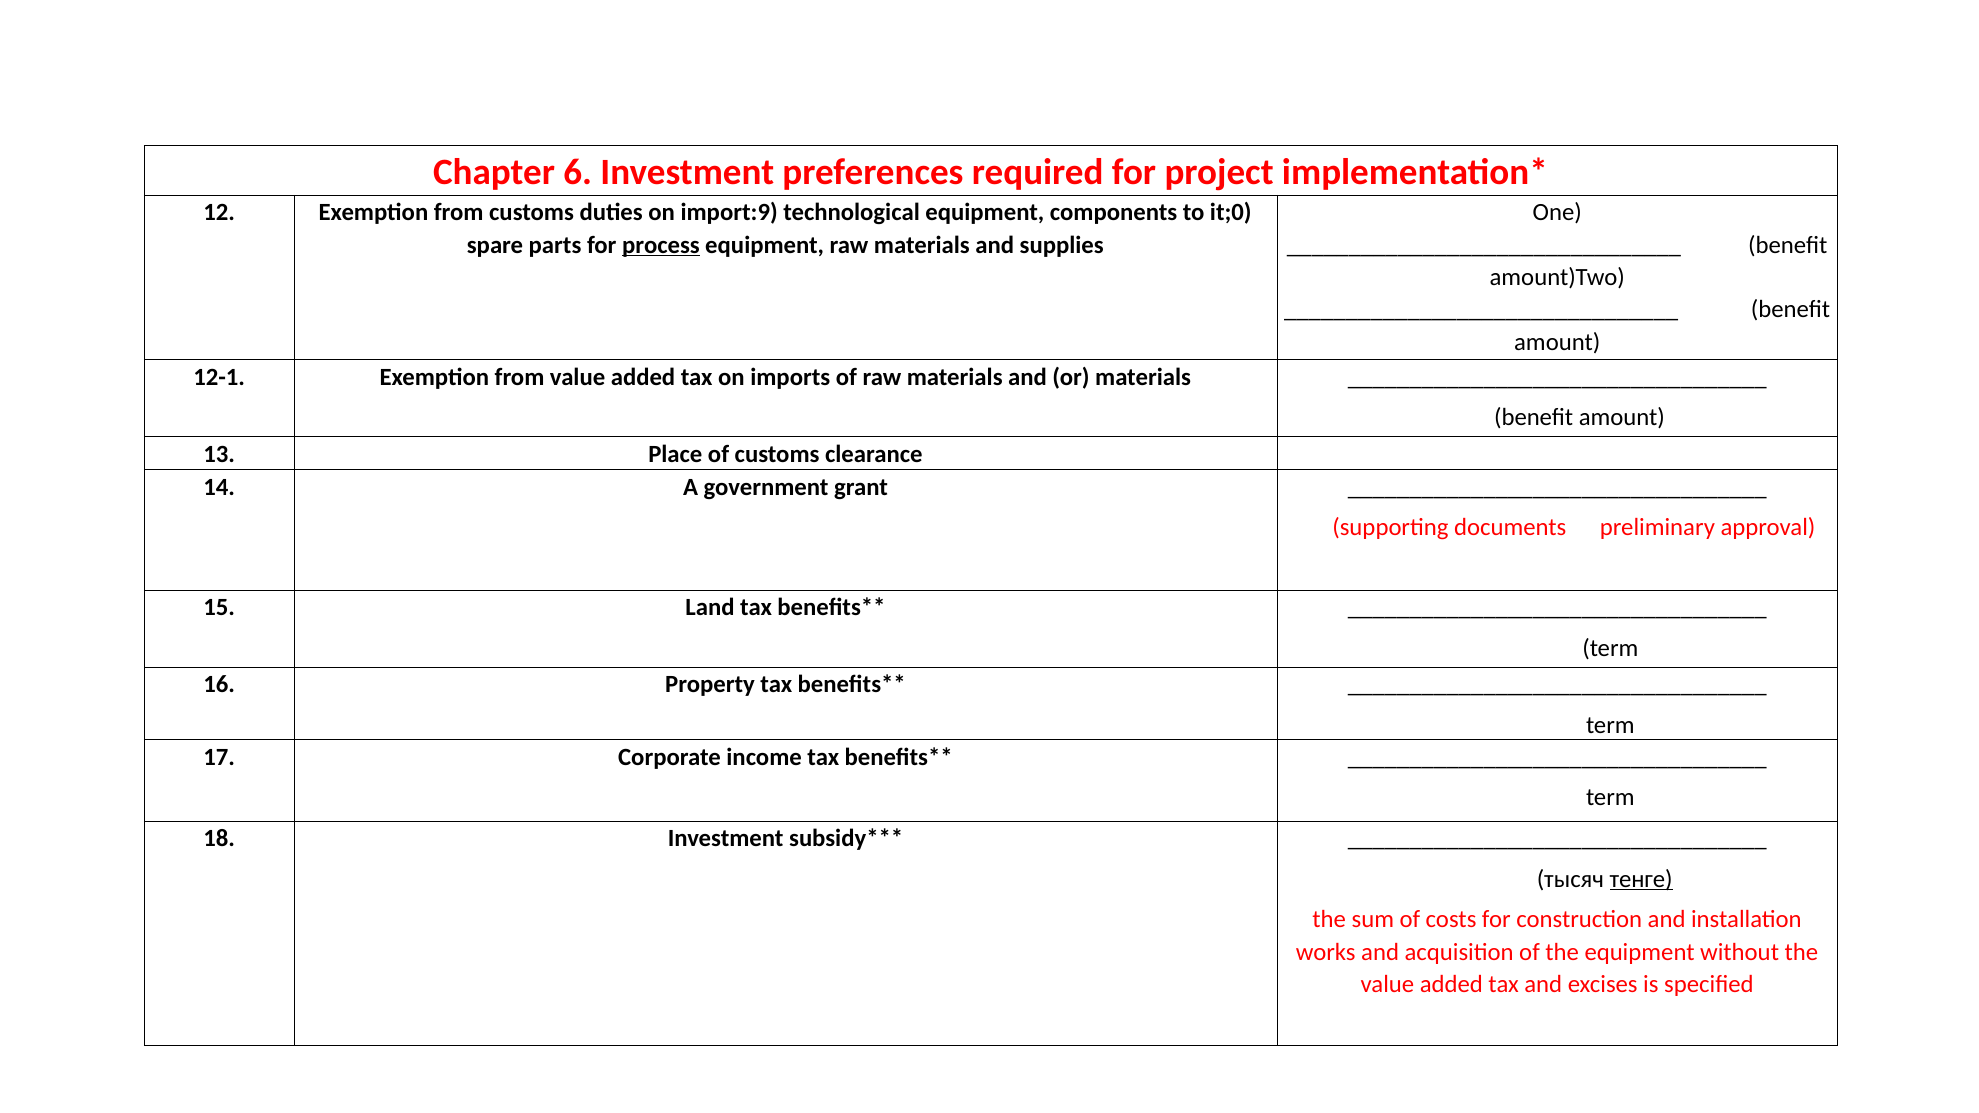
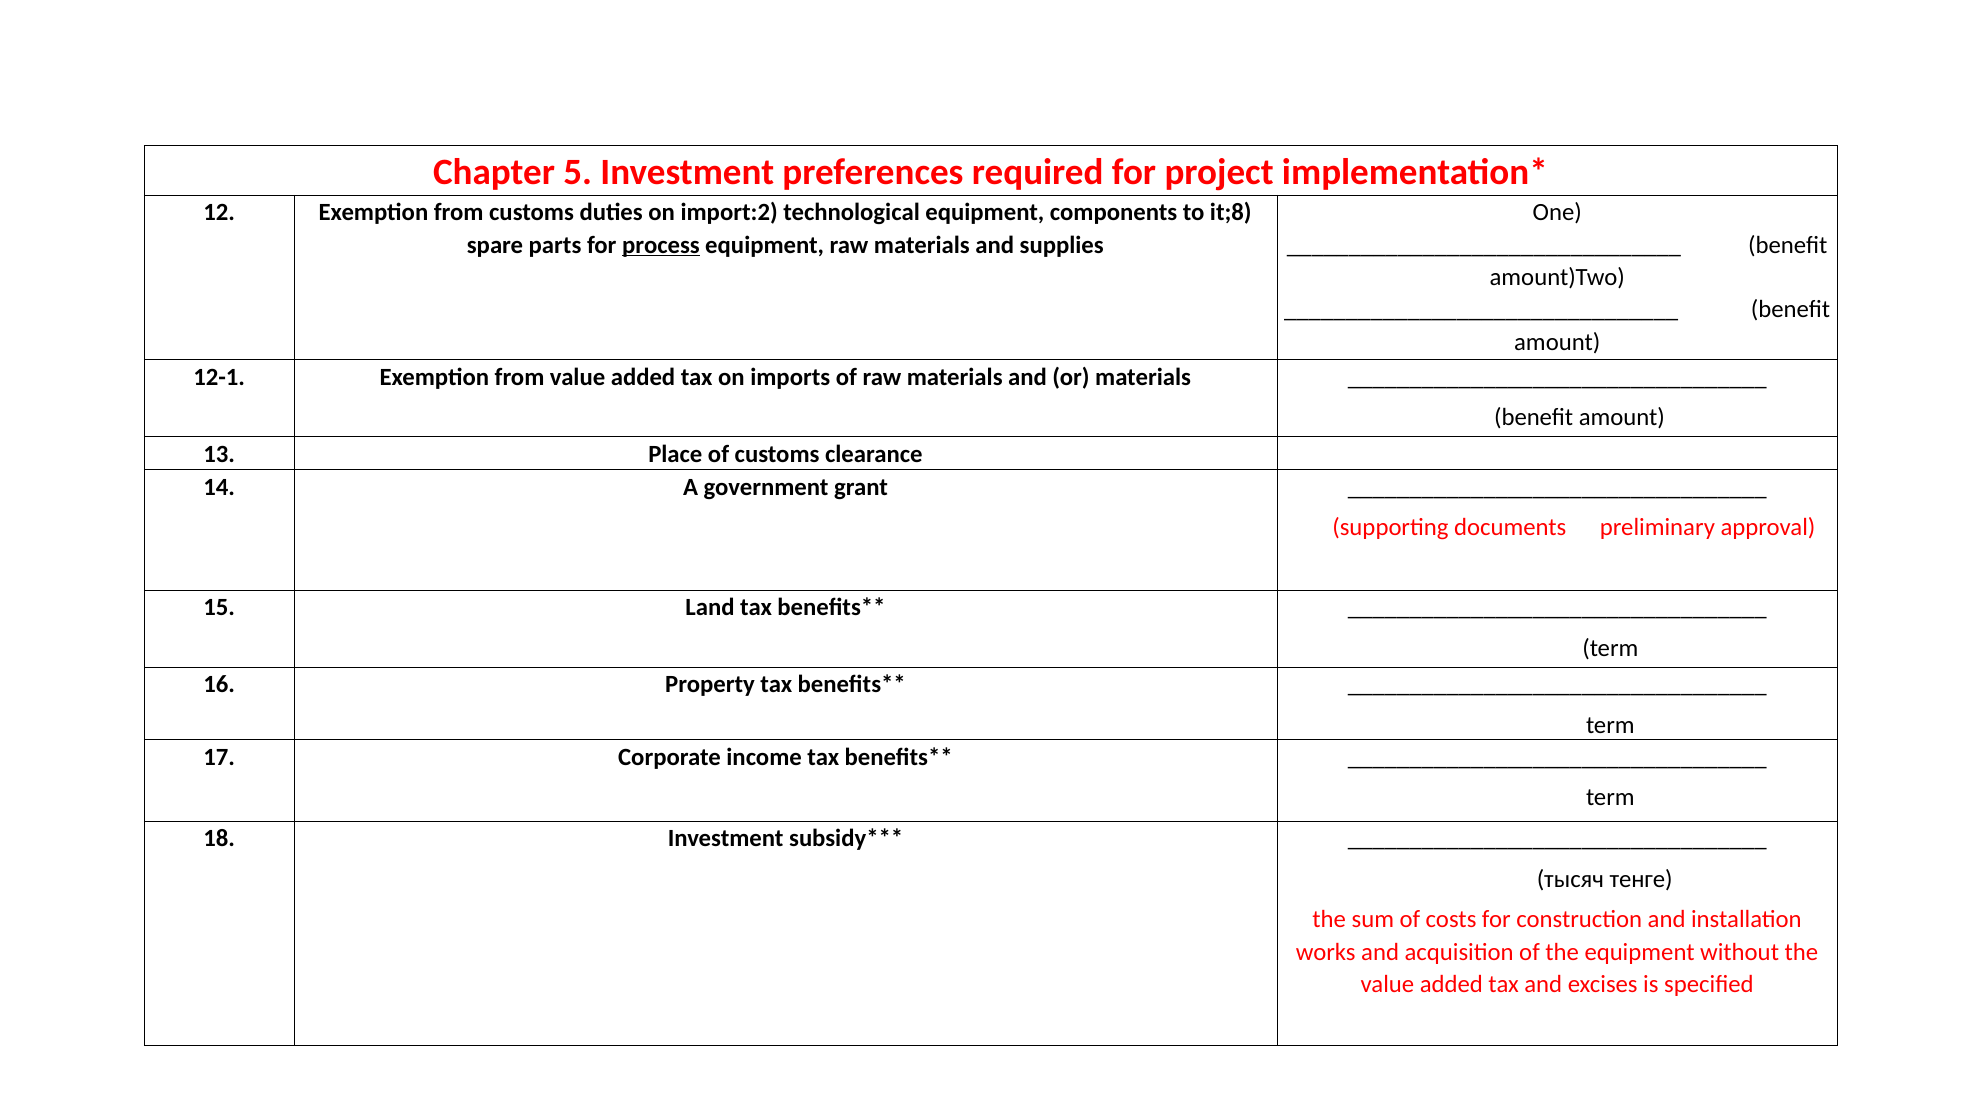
6: 6 -> 5
import:9: import:9 -> import:2
it;0: it;0 -> it;8
тенге underline: present -> none
